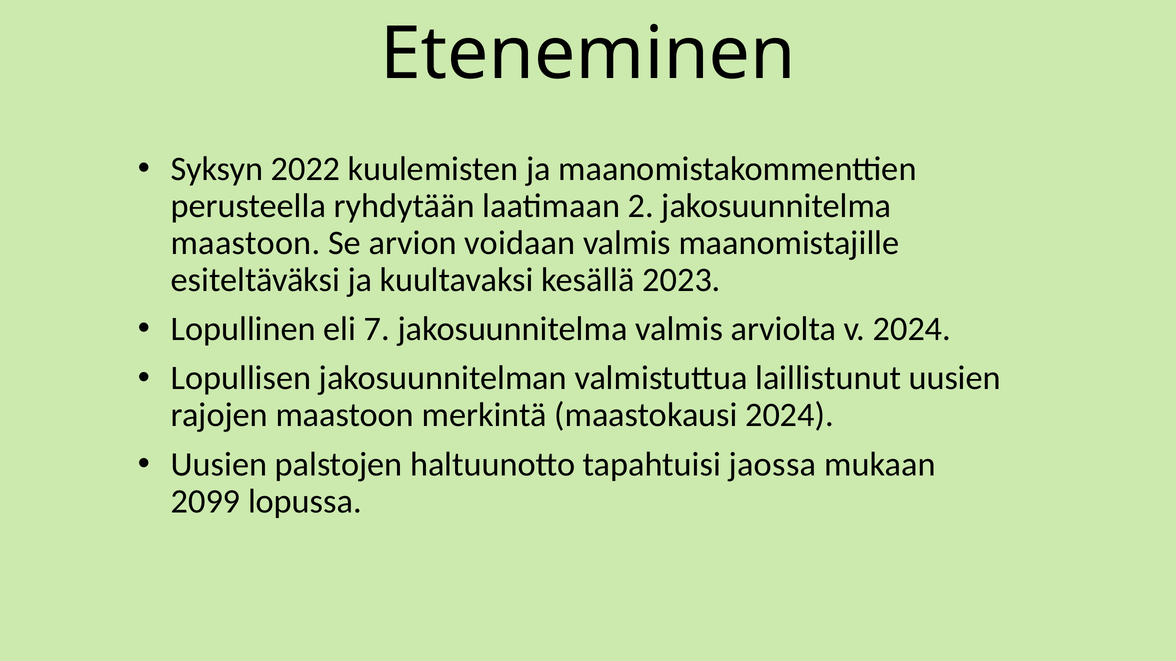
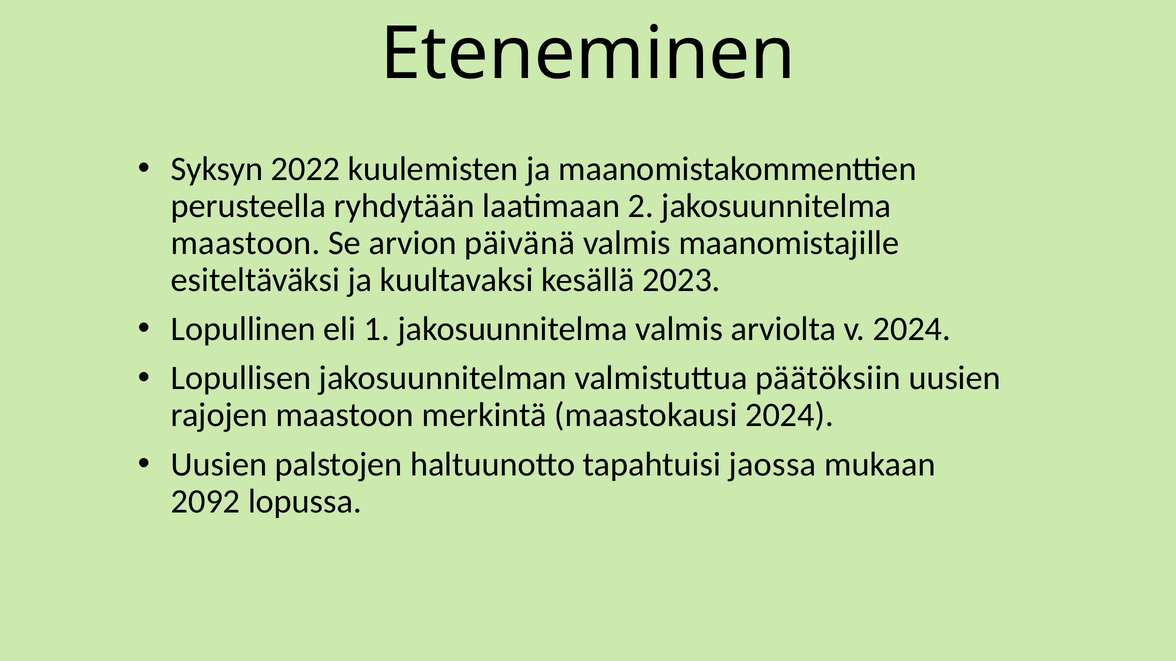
voidaan: voidaan -> päivänä
7: 7 -> 1
laillistunut: laillistunut -> päätöksiin
2099: 2099 -> 2092
